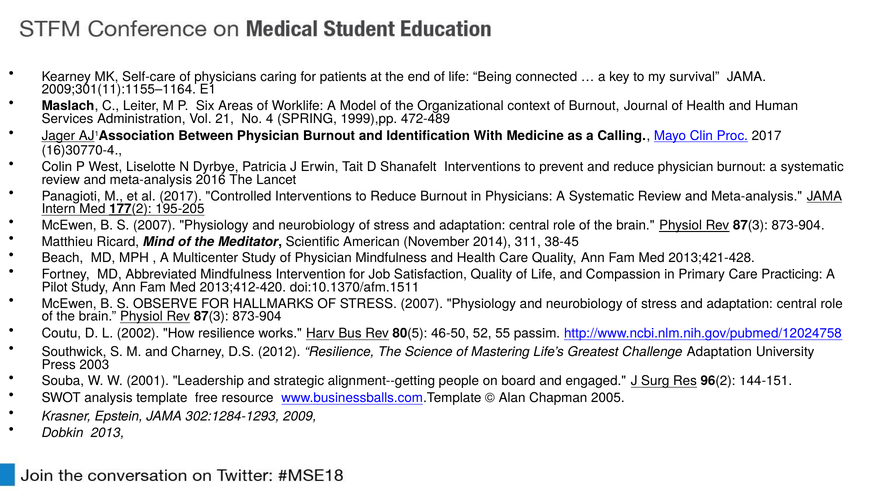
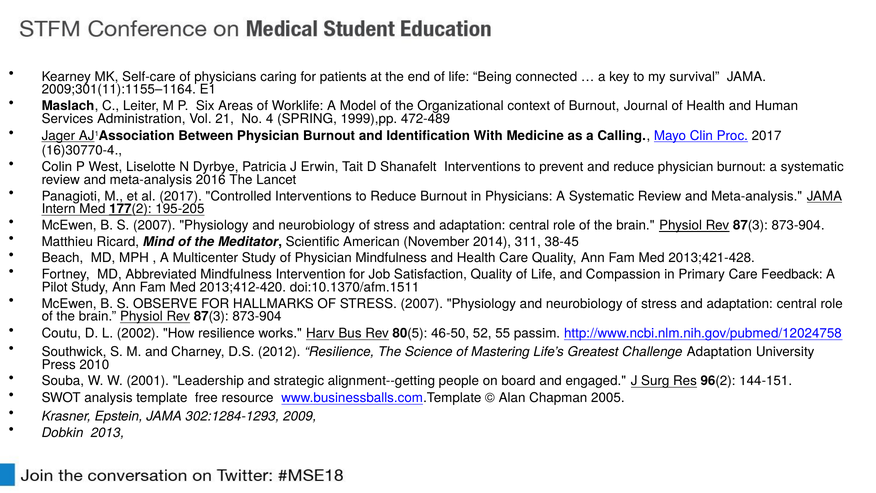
Practicing: Practicing -> Feedback
2003: 2003 -> 2010
